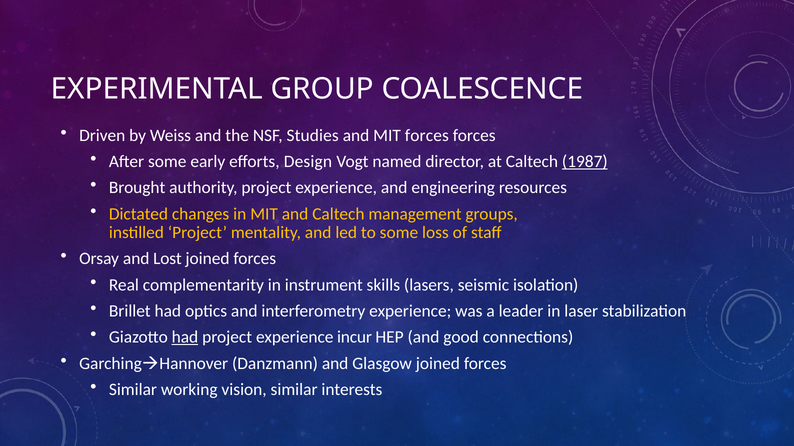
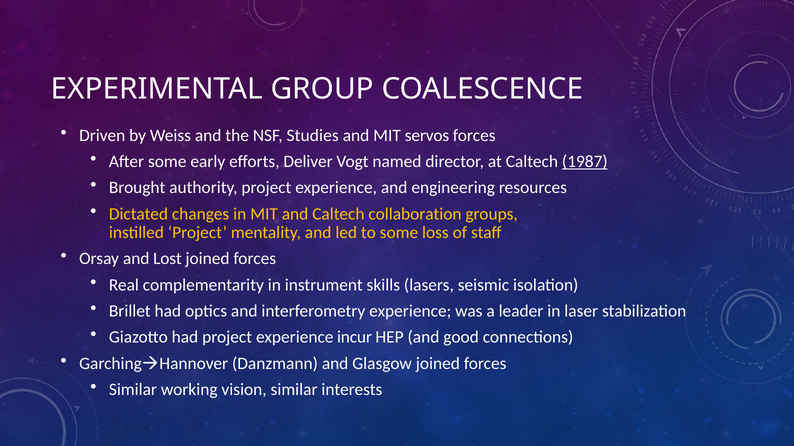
MIT forces: forces -> servos
Design: Design -> Deliver
management: management -> collaboration
had at (185, 338) underline: present -> none
